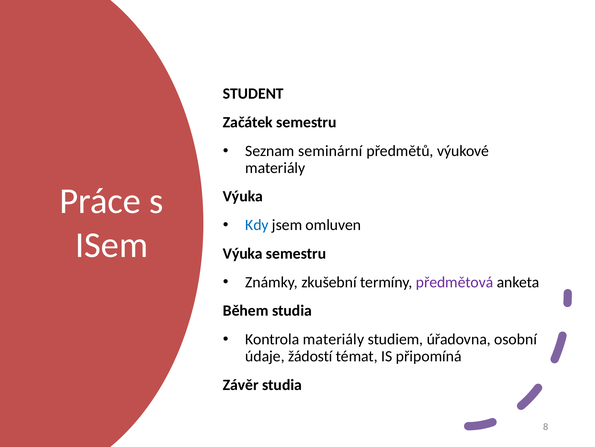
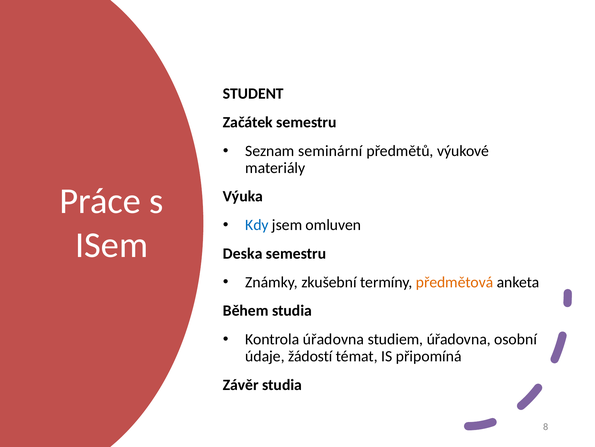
Výuka at (243, 253): Výuka -> Deska
předmětová colour: purple -> orange
Kontrola materiály: materiály -> úřadovna
